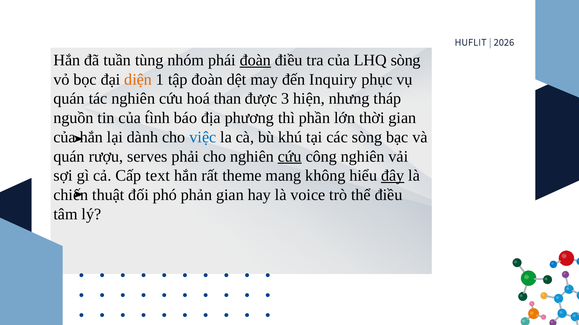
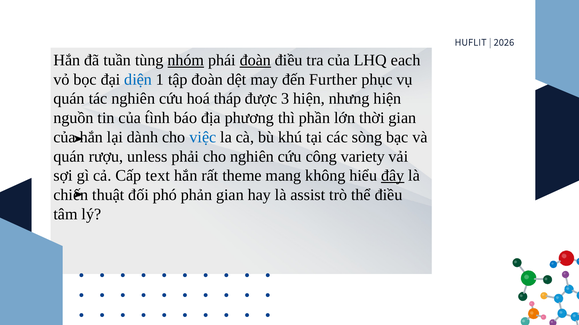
nhóm underline: none -> present
LHQ sòng: sòng -> each
diện colour: orange -> blue
Inquiry: Inquiry -> Further
than: than -> tháp
nhưng tháp: tháp -> hiện
serves: serves -> unless
cứu at (290, 157) underline: present -> none
công nghiên: nghiên -> variety
voice: voice -> assist
